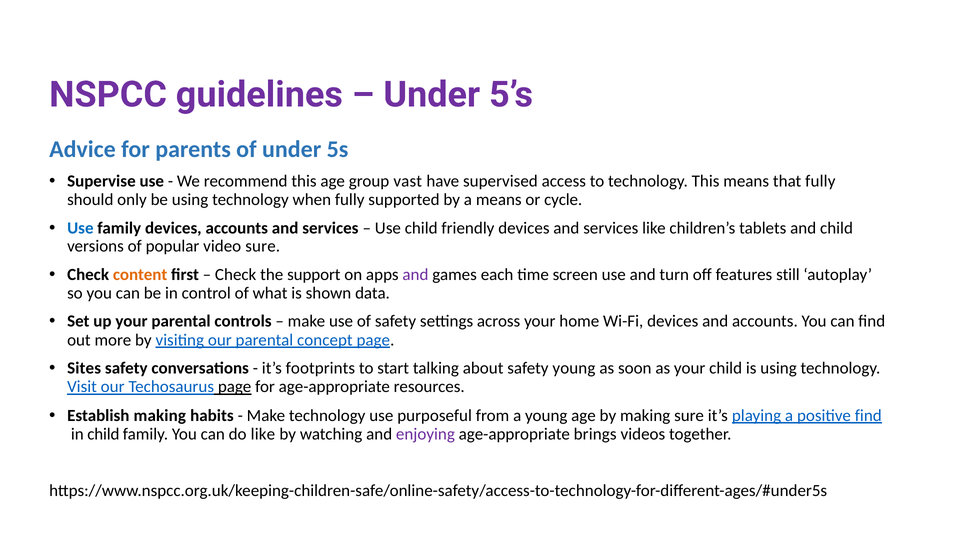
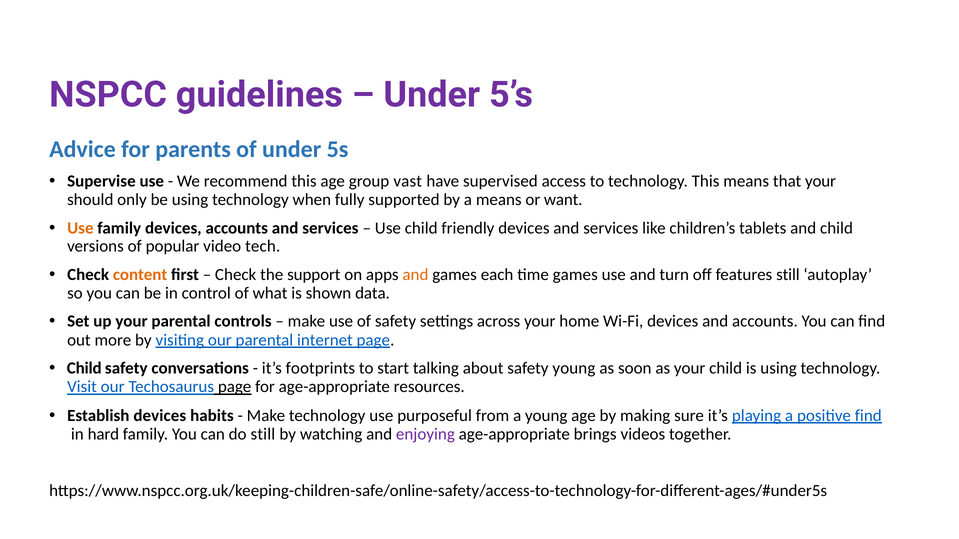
that fully: fully -> your
cycle: cycle -> want
Use at (80, 228) colour: blue -> orange
video sure: sure -> tech
and at (415, 275) colour: purple -> orange
time screen: screen -> games
concept: concept -> internet
Sites at (84, 369): Sites -> Child
Establish making: making -> devices
in child: child -> hard
do like: like -> still
